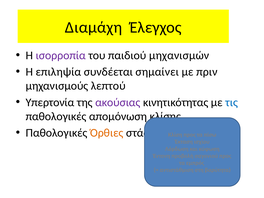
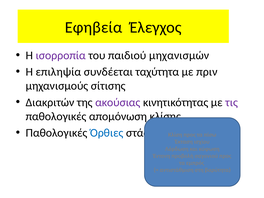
Διαμάχη: Διαμάχη -> Εφηβεία
σημαίνει: σημαίνει -> ταχύτητα
λεπτού: λεπτού -> σίτισης
Υπερτονία: Υπερτονία -> Διακριτών
τις colour: blue -> purple
Όρθιες colour: orange -> blue
